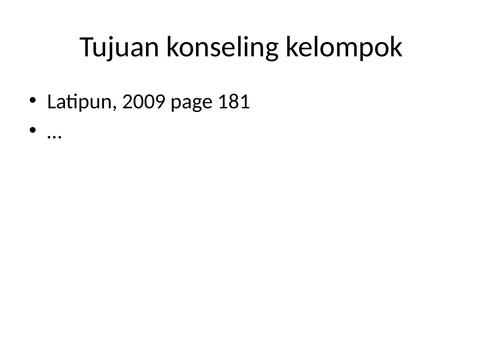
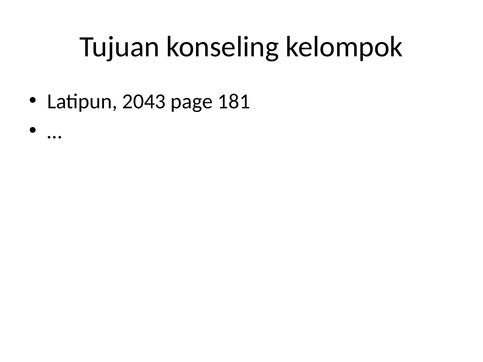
2009: 2009 -> 2043
